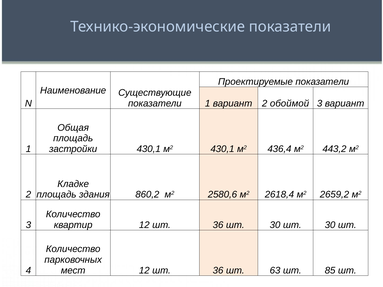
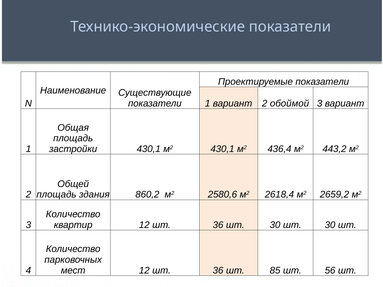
Кладке: Кладке -> Общей
63: 63 -> 85
85: 85 -> 56
